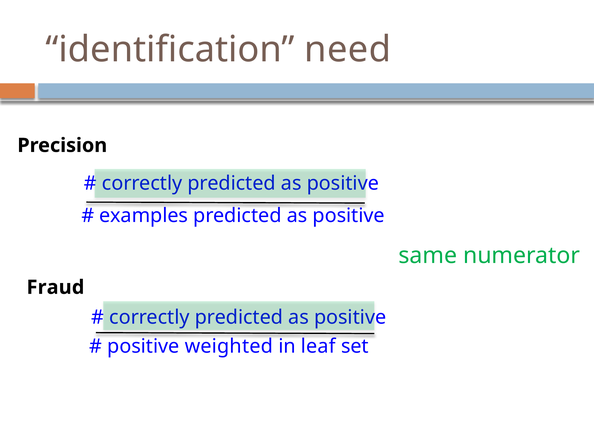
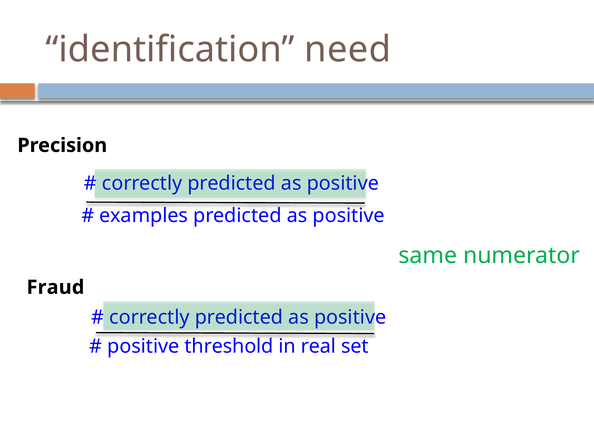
weighted: weighted -> threshold
leaf: leaf -> real
